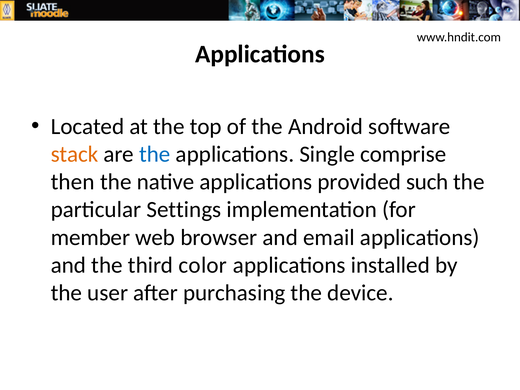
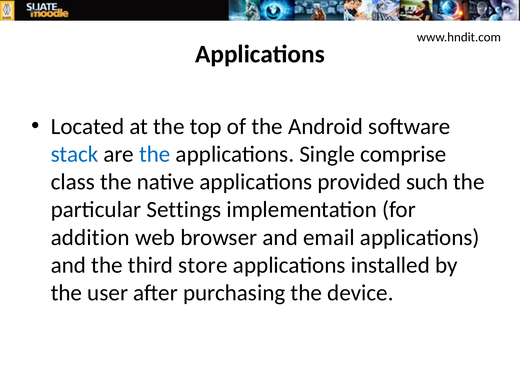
stack colour: orange -> blue
then: then -> class
member: member -> addition
color: color -> store
